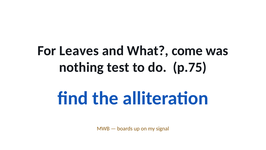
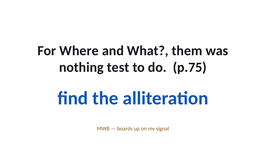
Leaves: Leaves -> Where
come: come -> them
